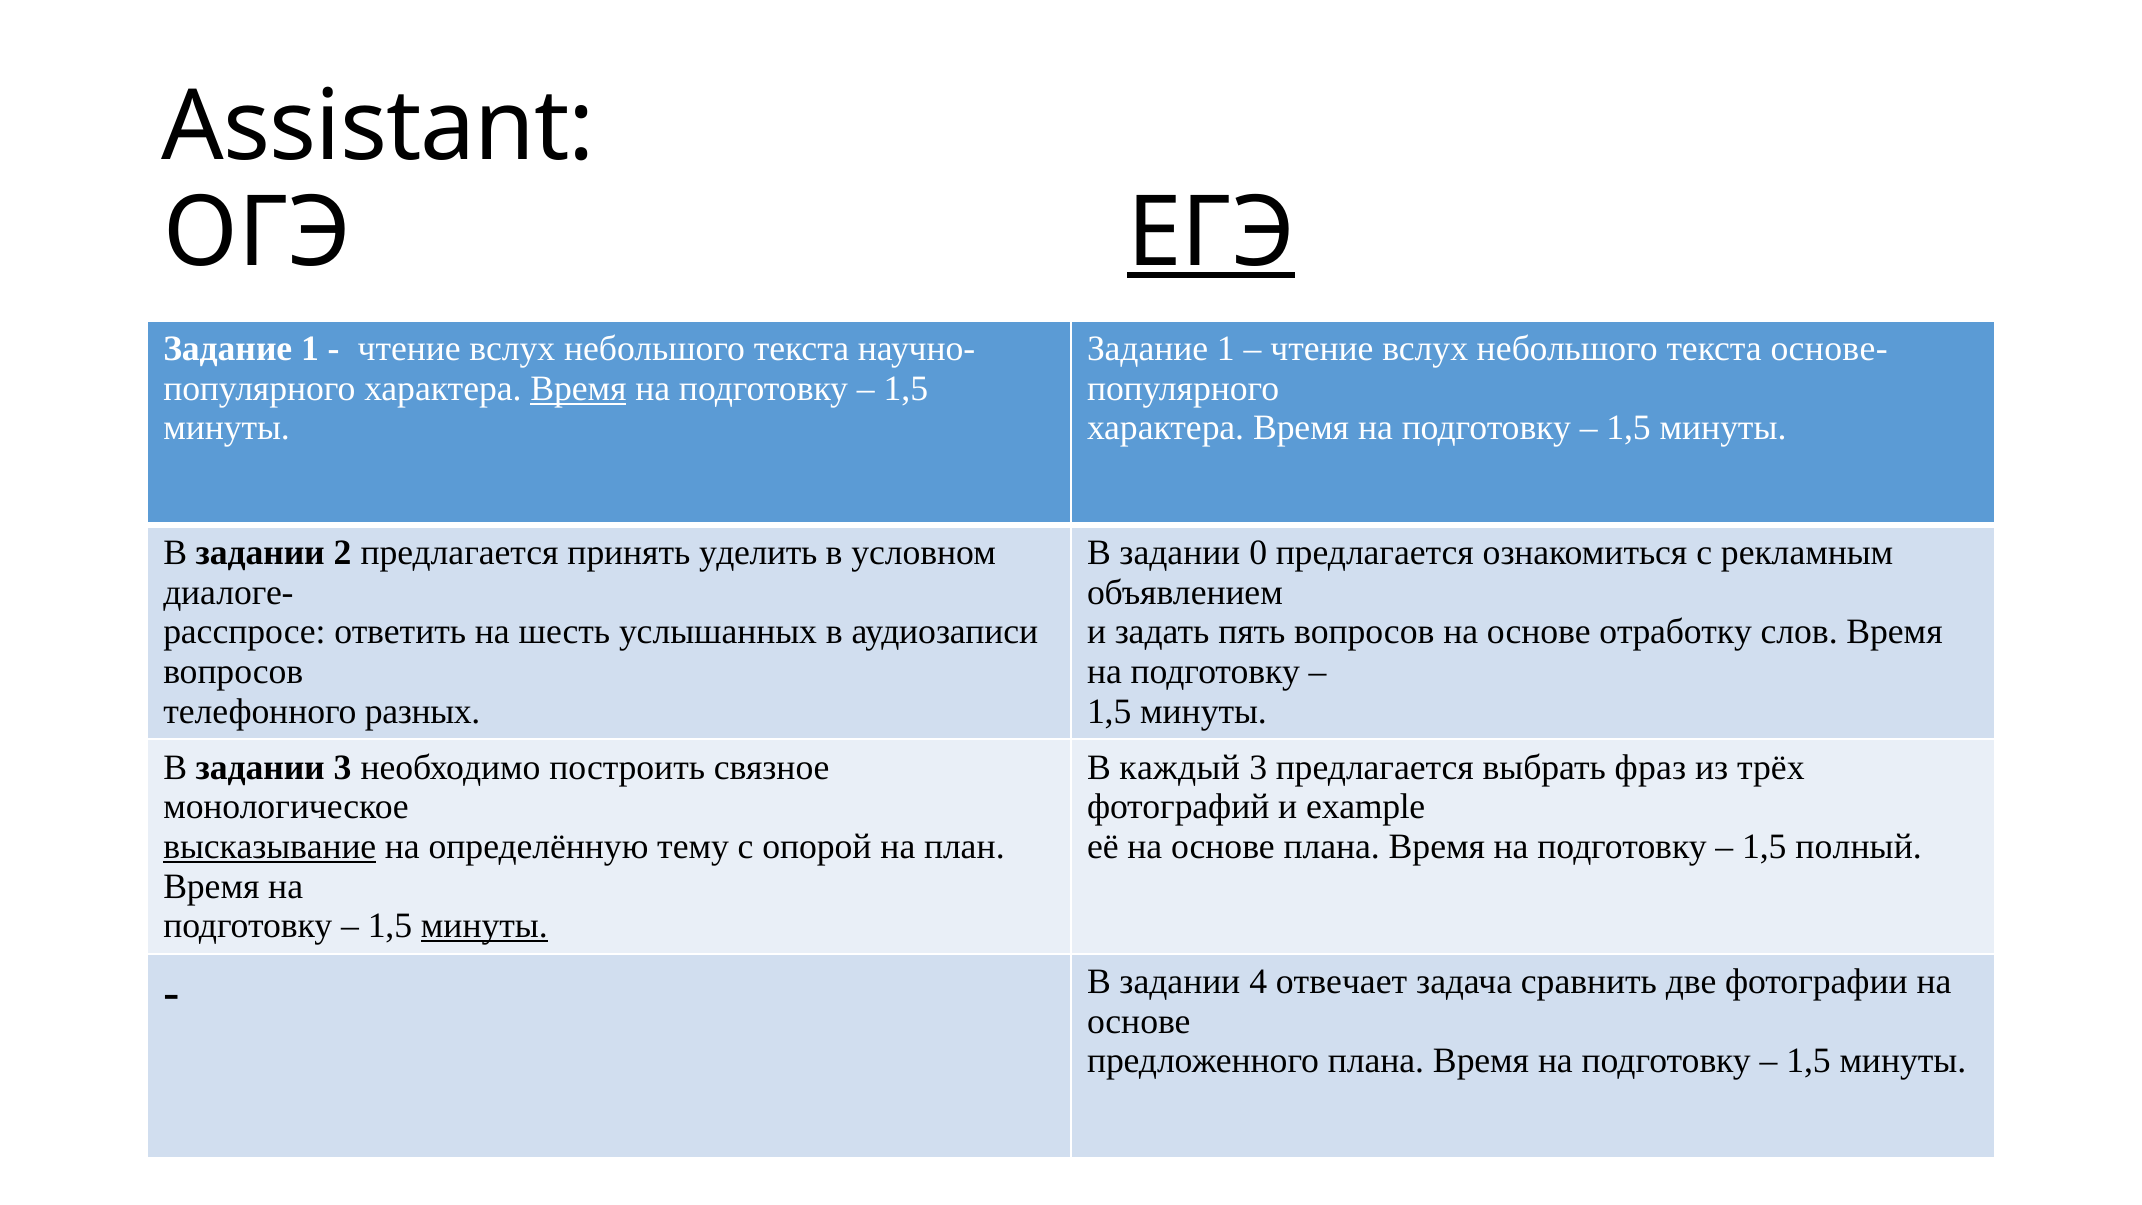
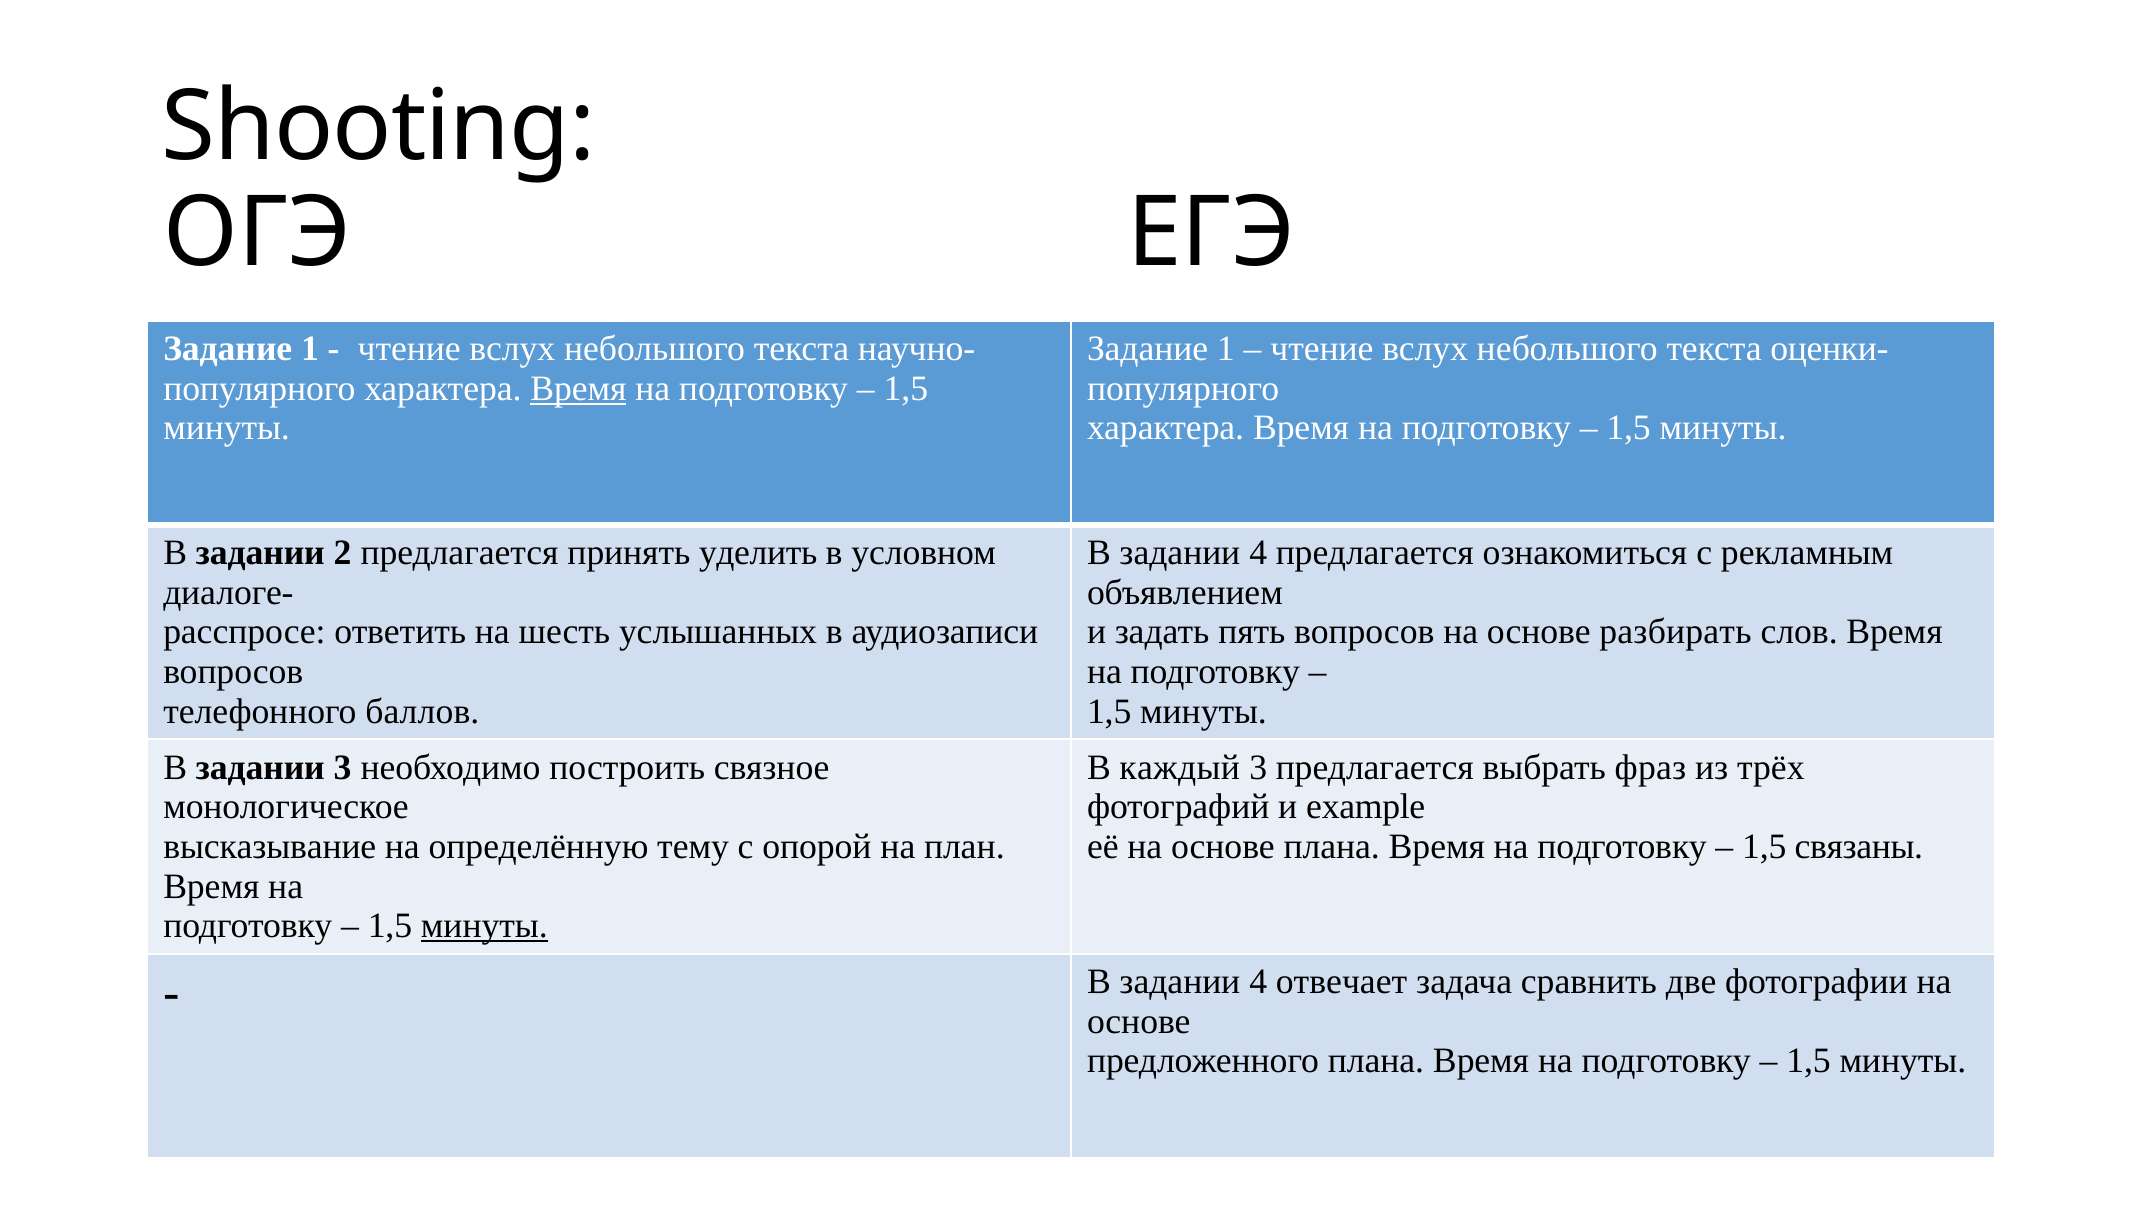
Assistant: Assistant -> Shooting
ЕГЭ underline: present -> none
основе-: основе- -> оценки-
0 at (1258, 553): 0 -> 4
отработку: отработку -> разбирать
разных: разных -> баллов
высказывание underline: present -> none
полный: полный -> связаны
